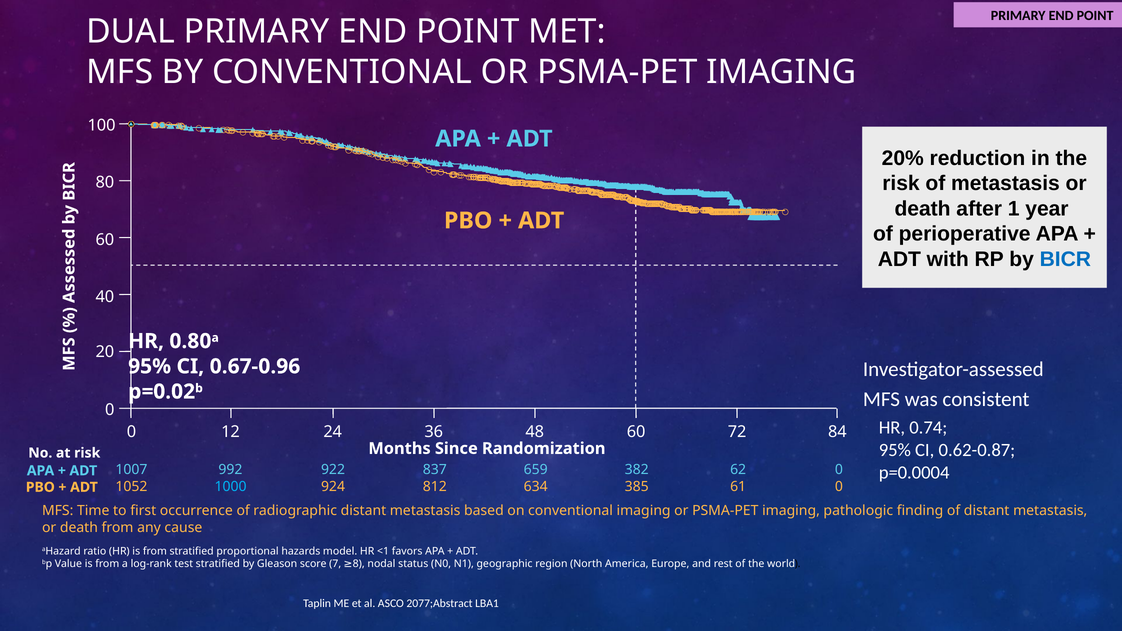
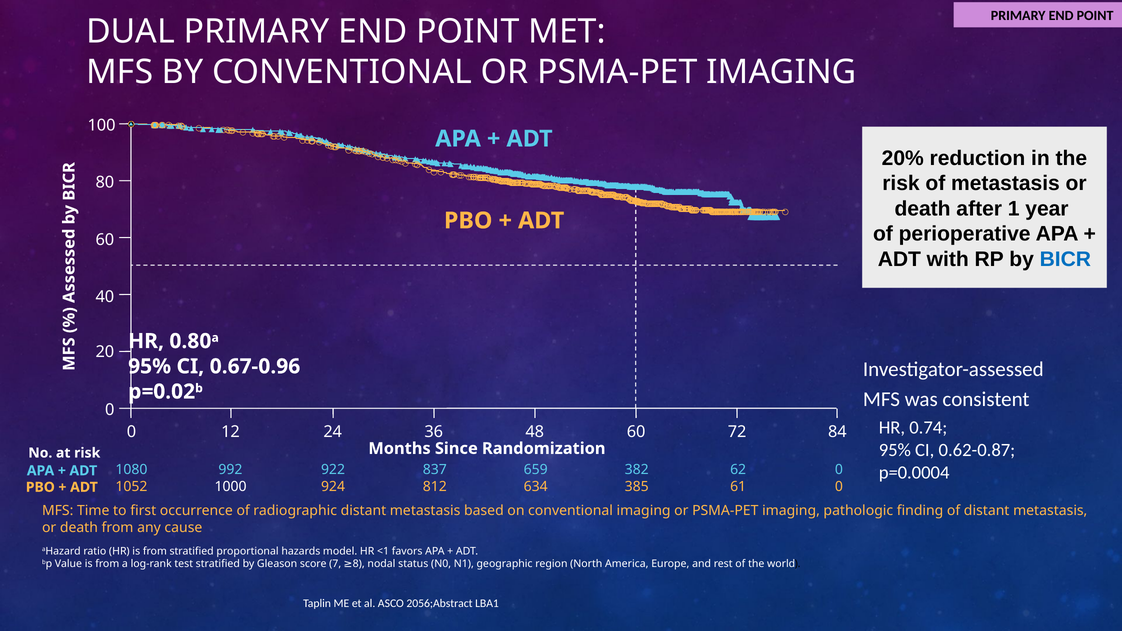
1007: 1007 -> 1080
1000 colour: light blue -> white
2077;Abstract: 2077;Abstract -> 2056;Abstract
